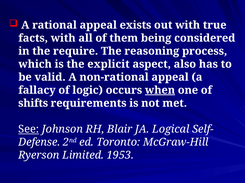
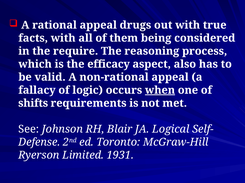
exists: exists -> drugs
explicit: explicit -> efficacy
See underline: present -> none
1953: 1953 -> 1931
